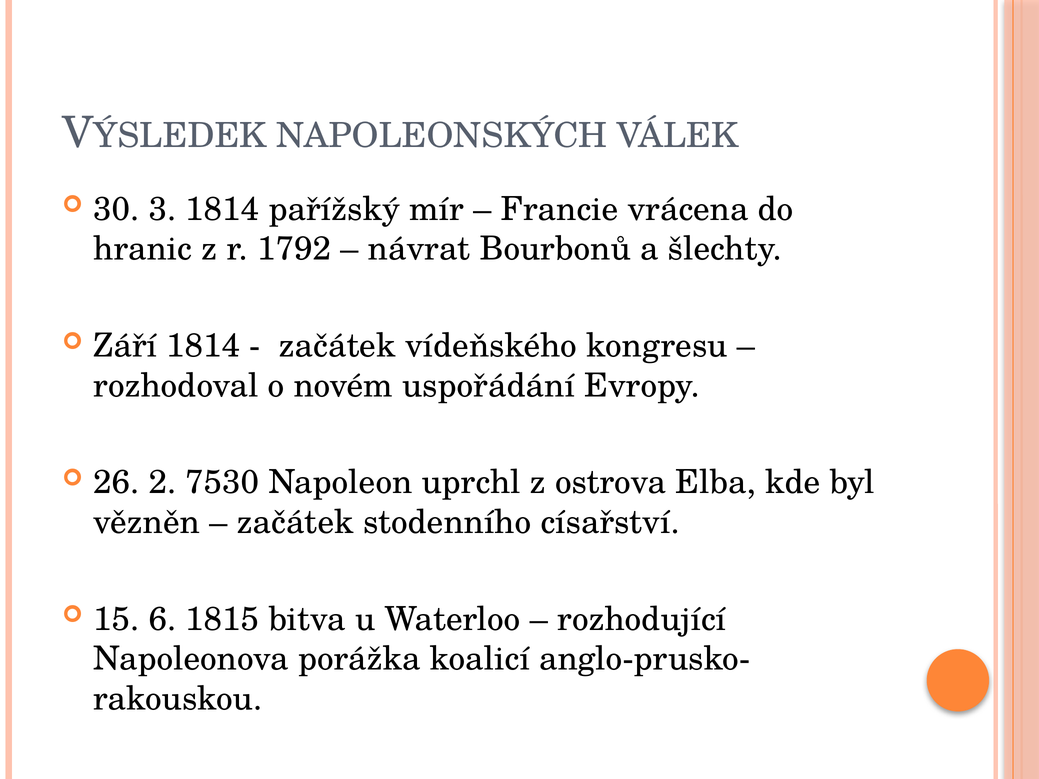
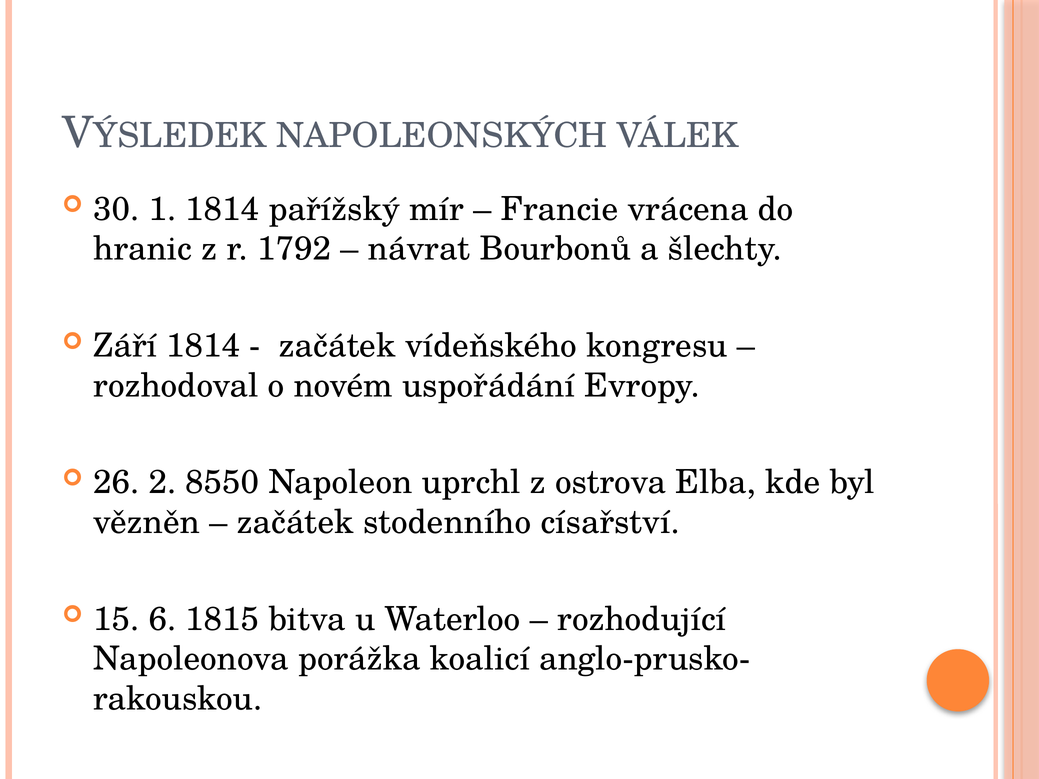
3: 3 -> 1
7530: 7530 -> 8550
